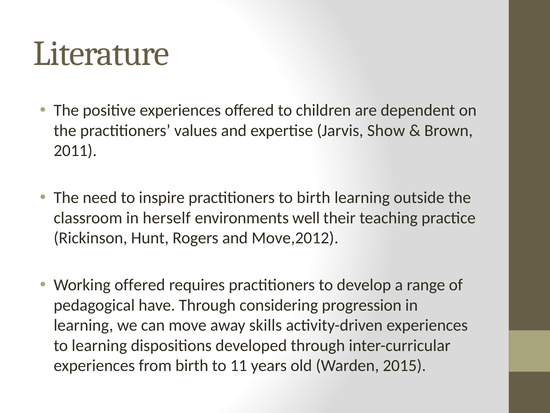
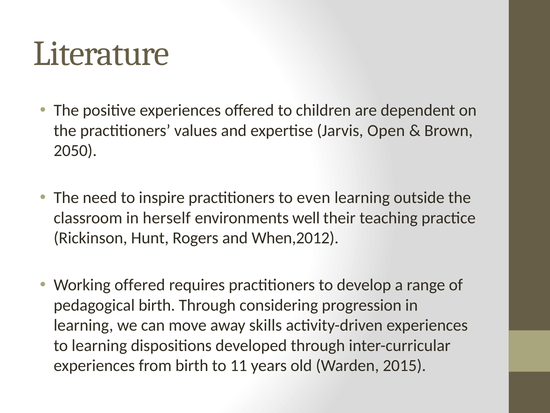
Show: Show -> Open
2011: 2011 -> 2050
to birth: birth -> even
Move,2012: Move,2012 -> When,2012
pedagogical have: have -> birth
